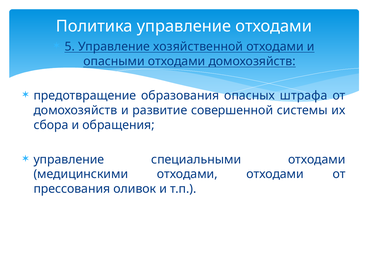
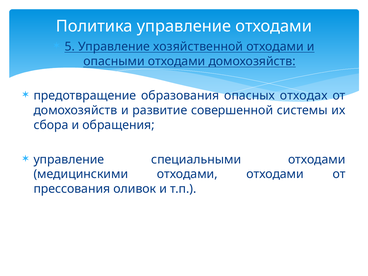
штрафа: штрафа -> отходах
